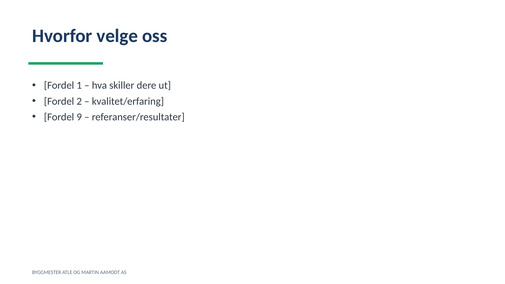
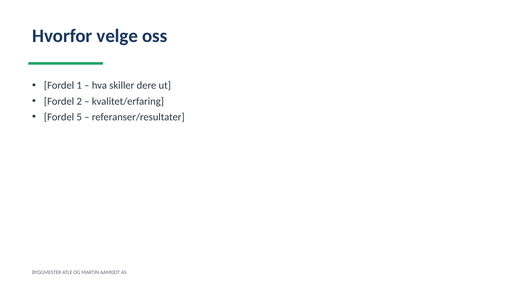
9: 9 -> 5
